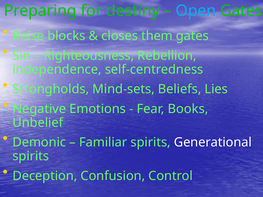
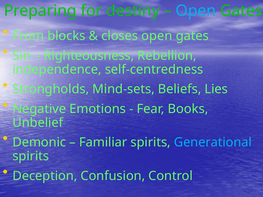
Raise: Raise -> From
closes them: them -> open
Generational colour: white -> light blue
